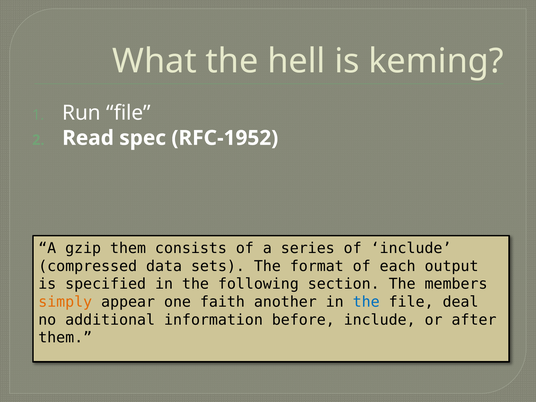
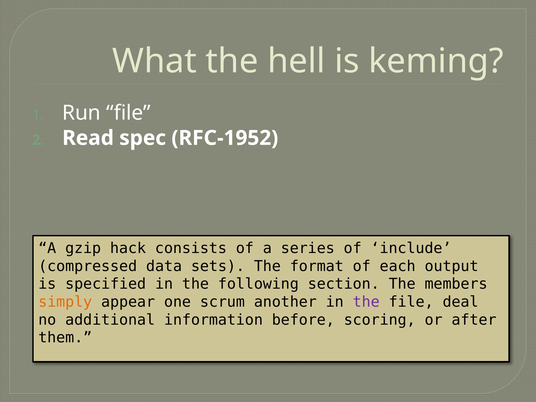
gzip them: them -> hack
faith: faith -> scrum
the at (366, 302) colour: blue -> purple
before include: include -> scoring
